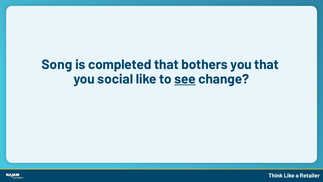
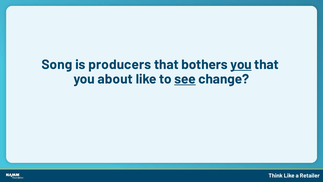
completed: completed -> producers
you at (241, 64) underline: none -> present
social: social -> about
